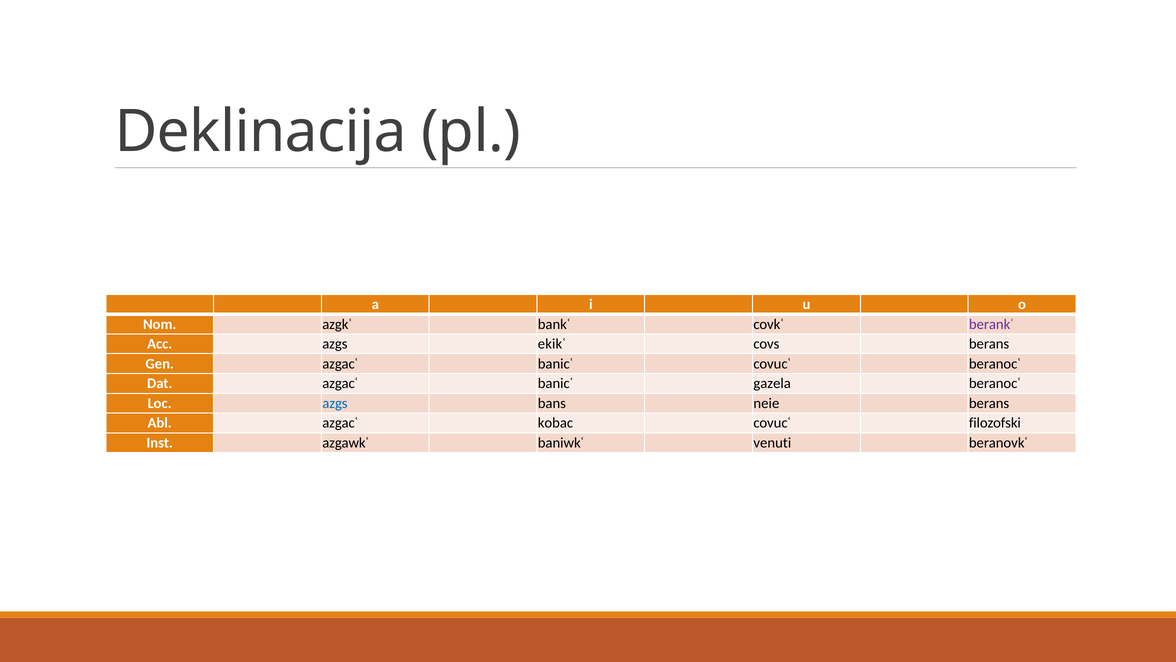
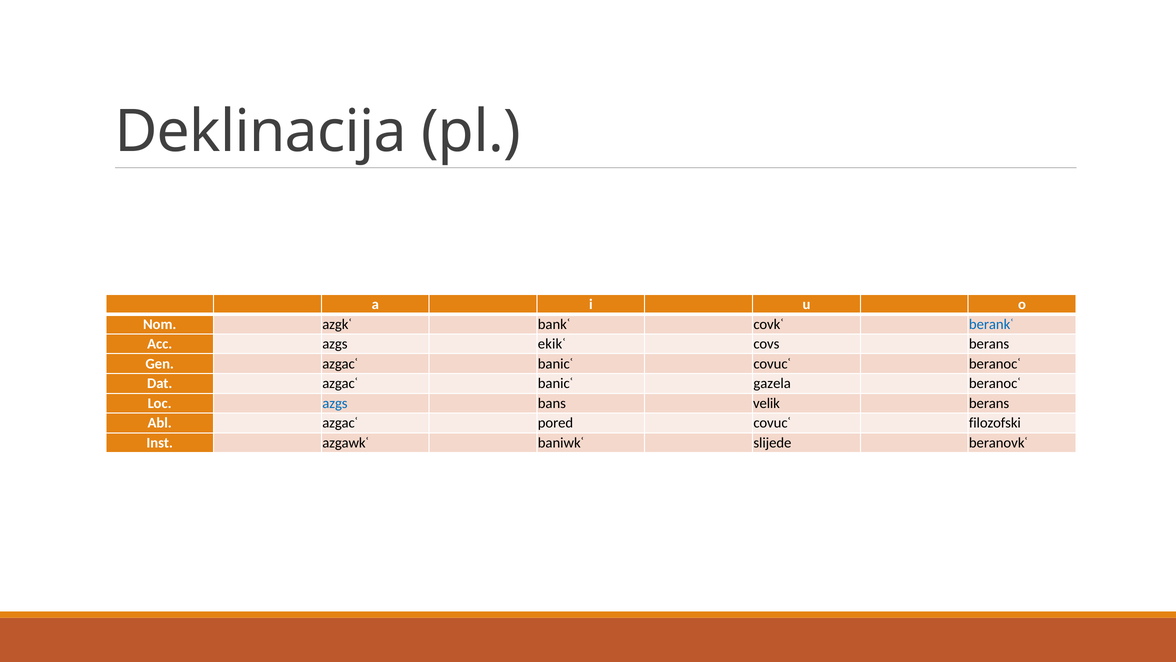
berankʿ colour: purple -> blue
neie: neie -> velik
kobac: kobac -> pored
venuti: venuti -> slijede
